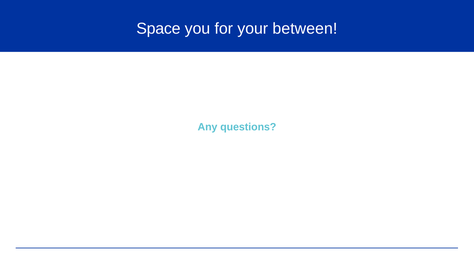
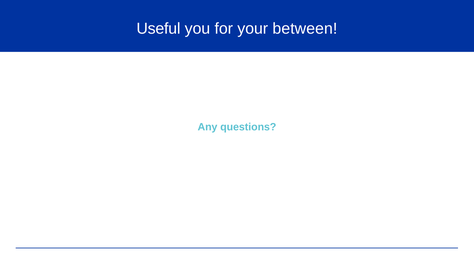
Space: Space -> Useful
